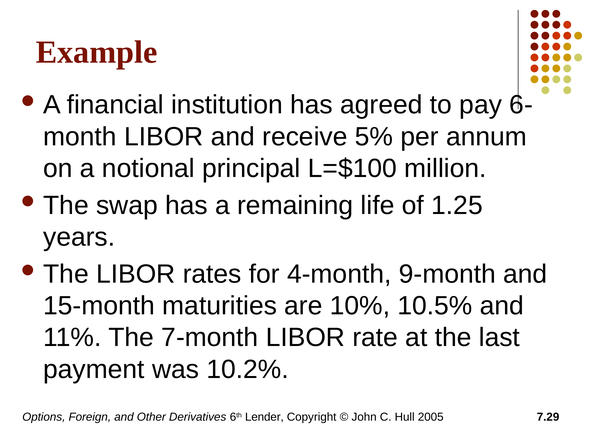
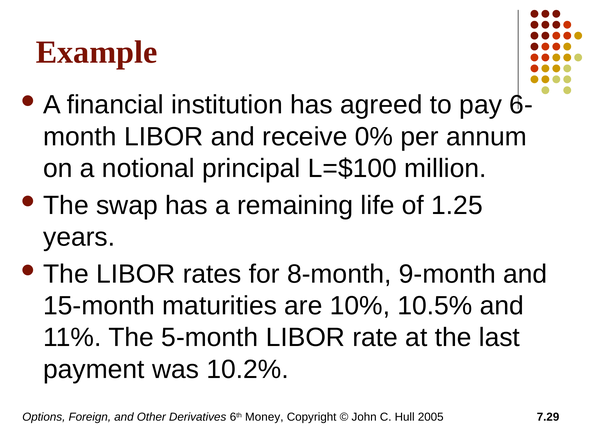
5%: 5% -> 0%
4-month: 4-month -> 8-month
7-month: 7-month -> 5-month
Lender: Lender -> Money
